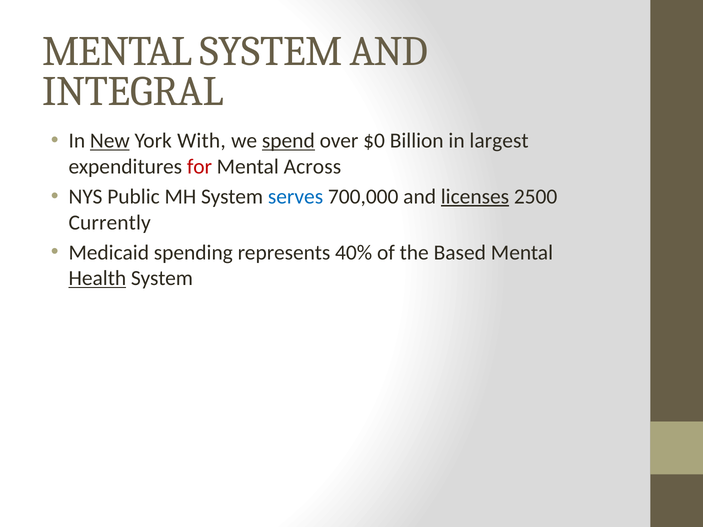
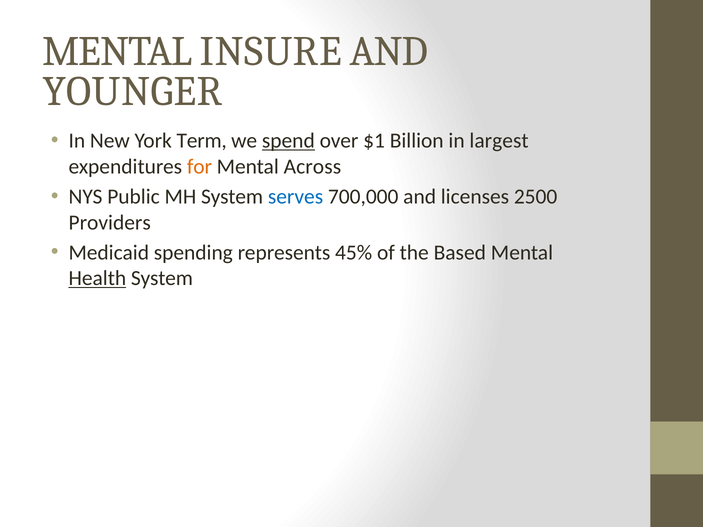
MENTAL SYSTEM: SYSTEM -> INSURE
INTEGRAL: INTEGRAL -> YOUNGER
New underline: present -> none
With: With -> Term
$0: $0 -> $1
for colour: red -> orange
licenses underline: present -> none
Currently: Currently -> Providers
40%: 40% -> 45%
